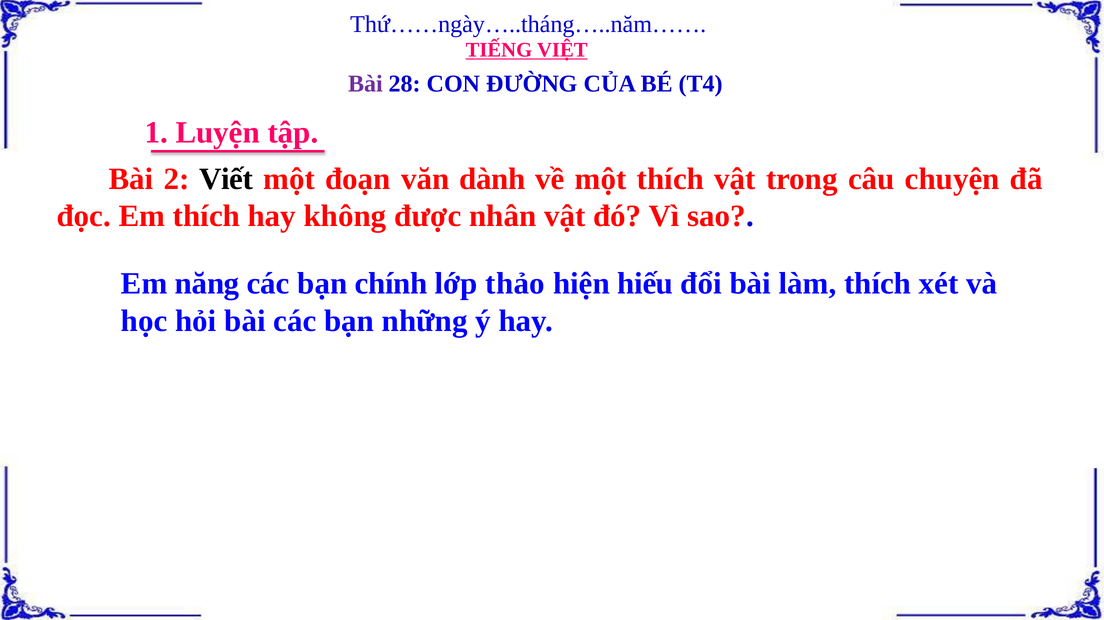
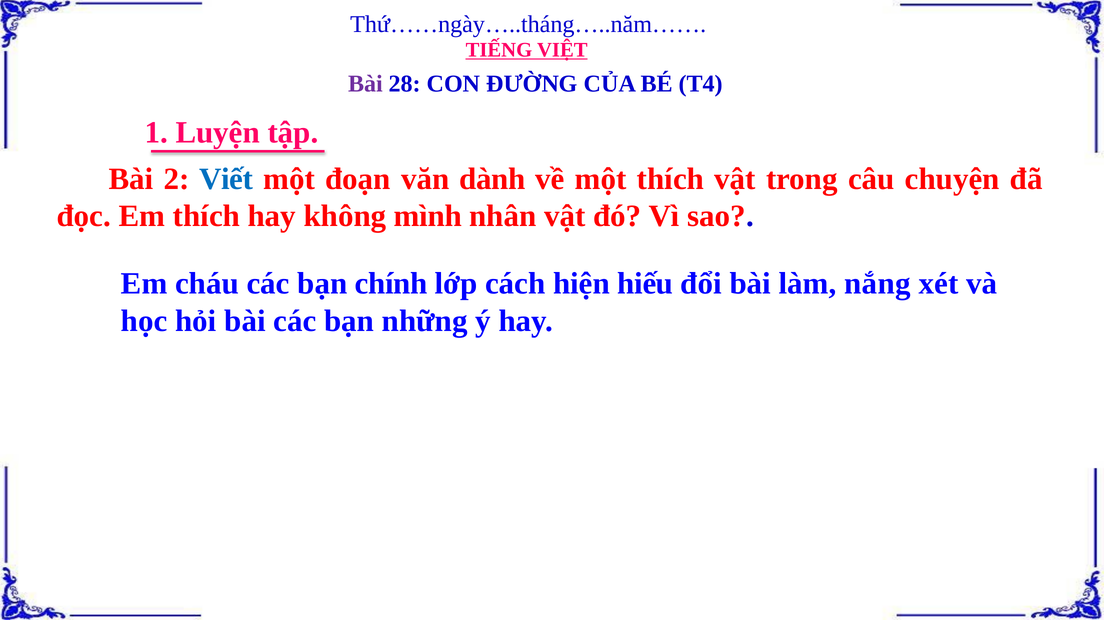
Viết colour: black -> blue
được: được -> mình
năng: năng -> cháu
thảo: thảo -> cách
làm thích: thích -> nắng
